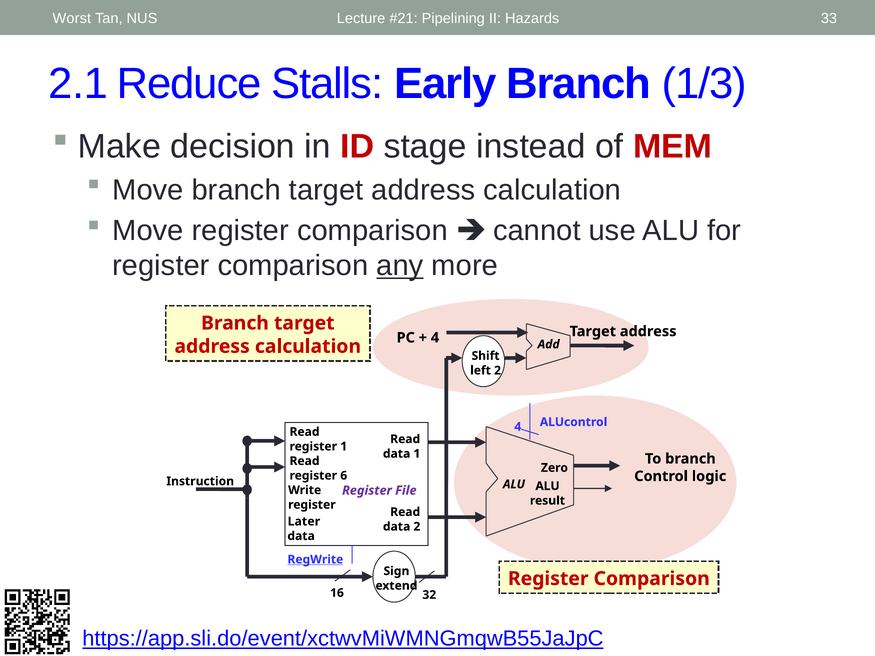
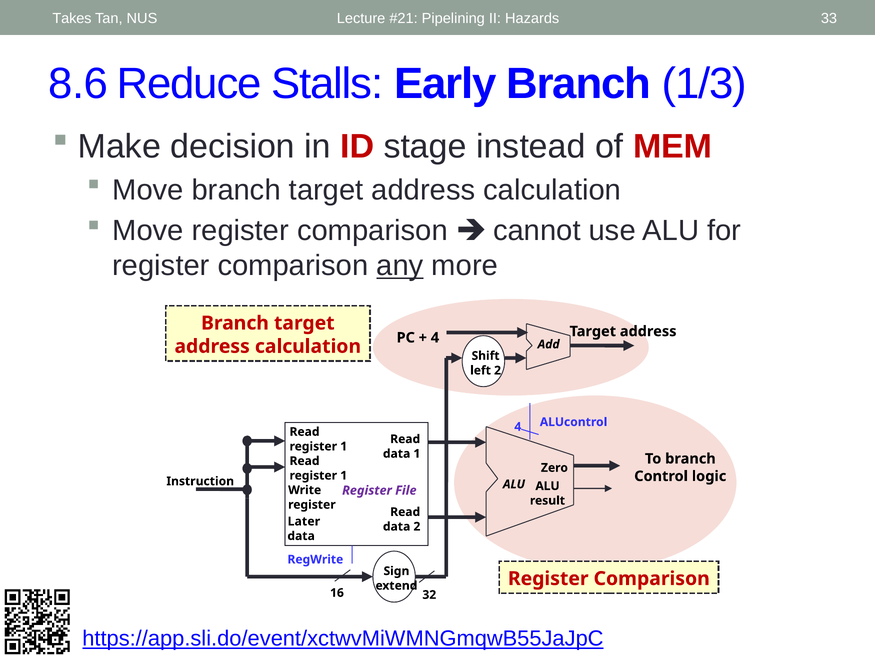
Worst: Worst -> Takes
2.1: 2.1 -> 8.6
6 at (344, 476): 6 -> 1
RegWrite underline: present -> none
